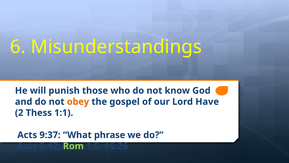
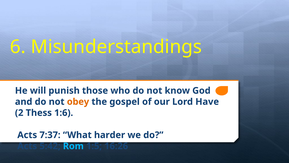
1:1: 1:1 -> 1:6
9:37: 9:37 -> 7:37
phrase: phrase -> harder
Rom colour: light green -> light blue
